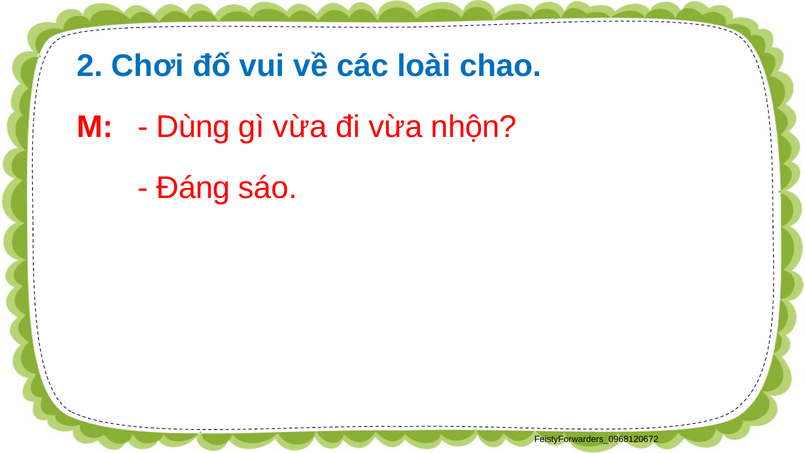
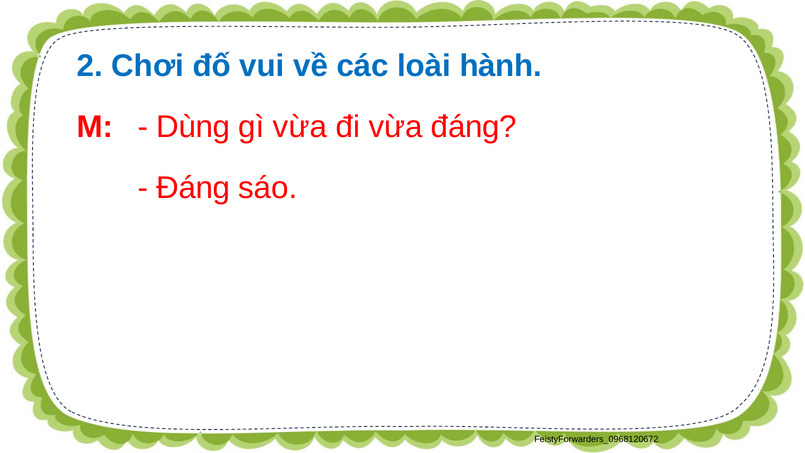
chao: chao -> hành
vừa nhộn: nhộn -> đáng
